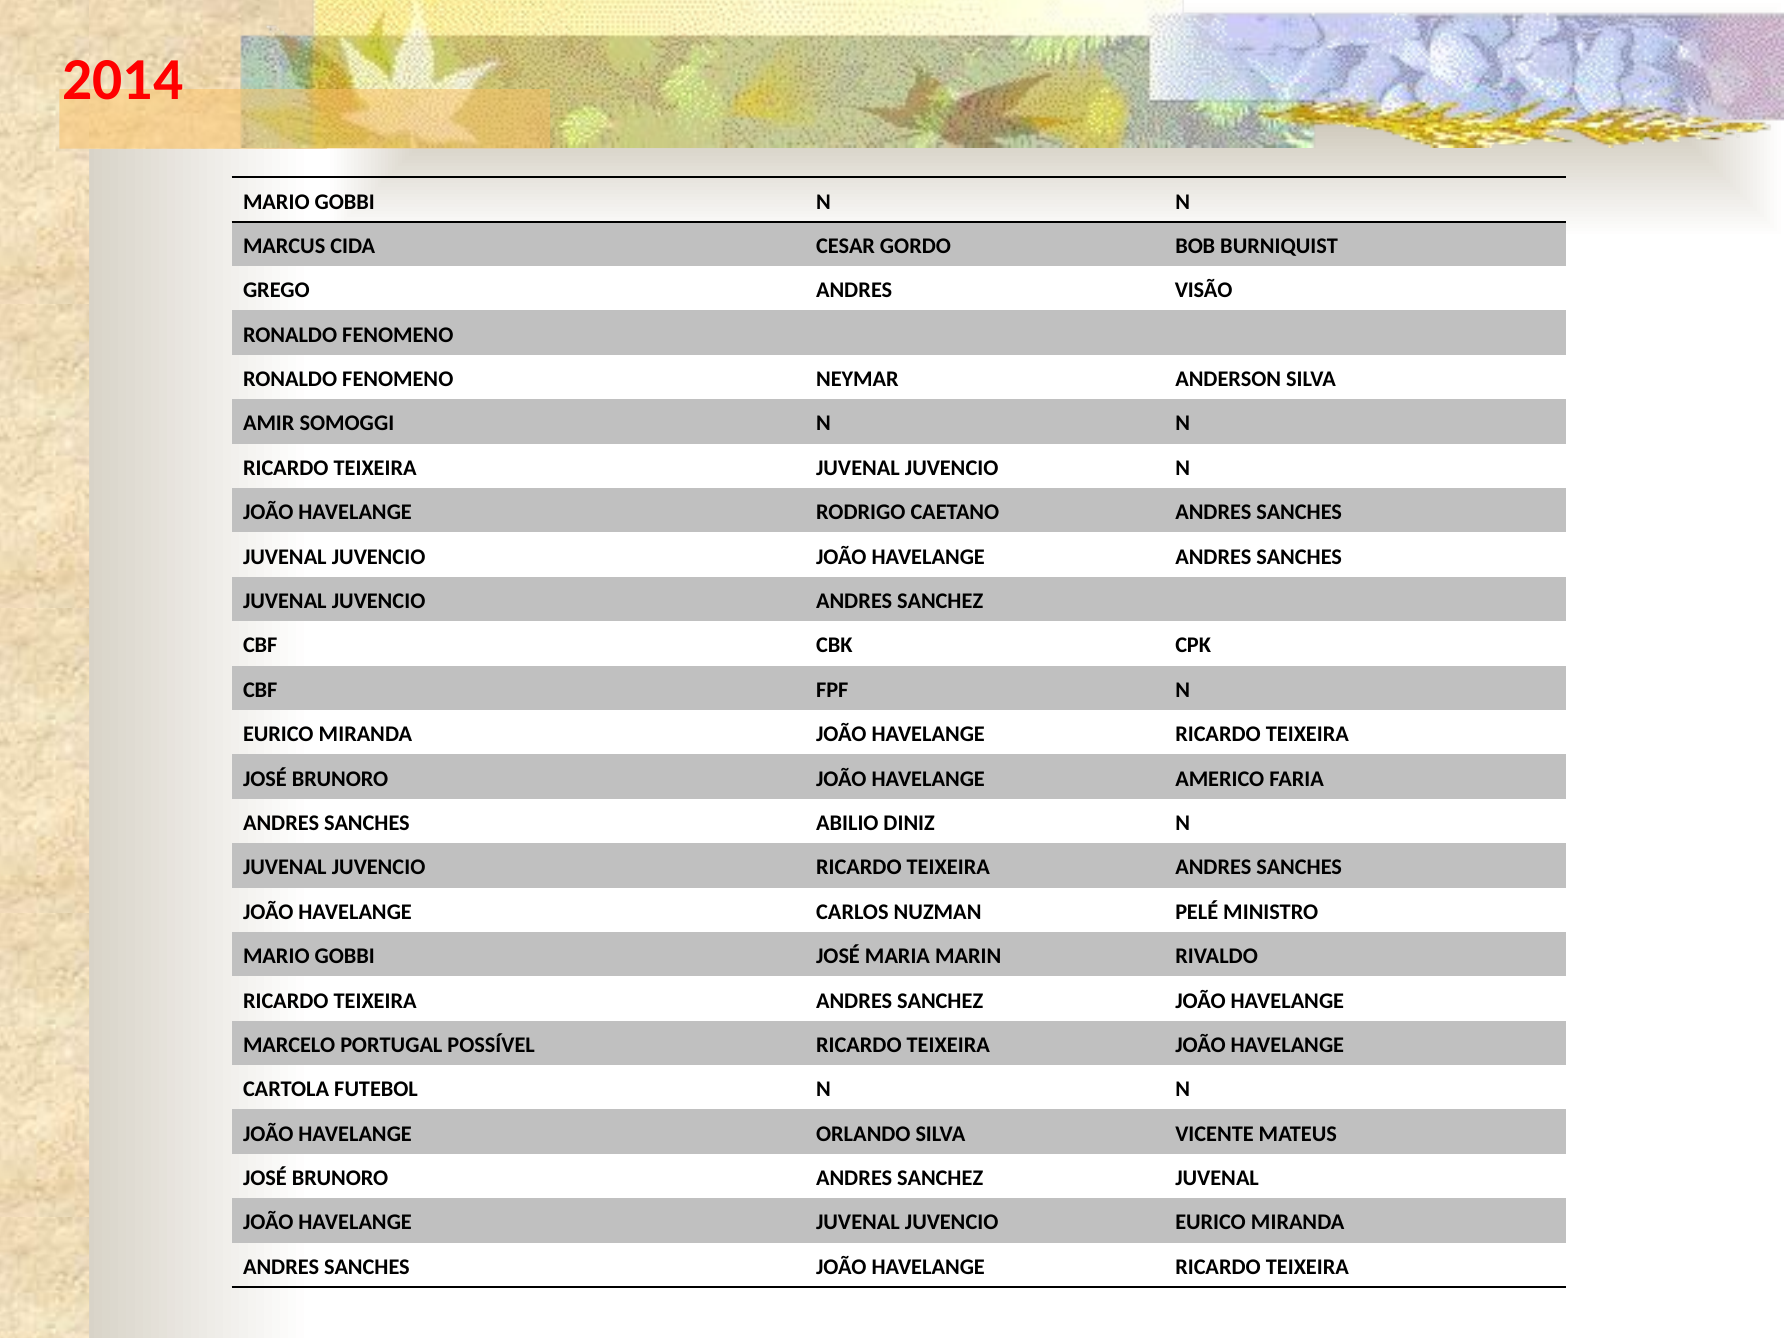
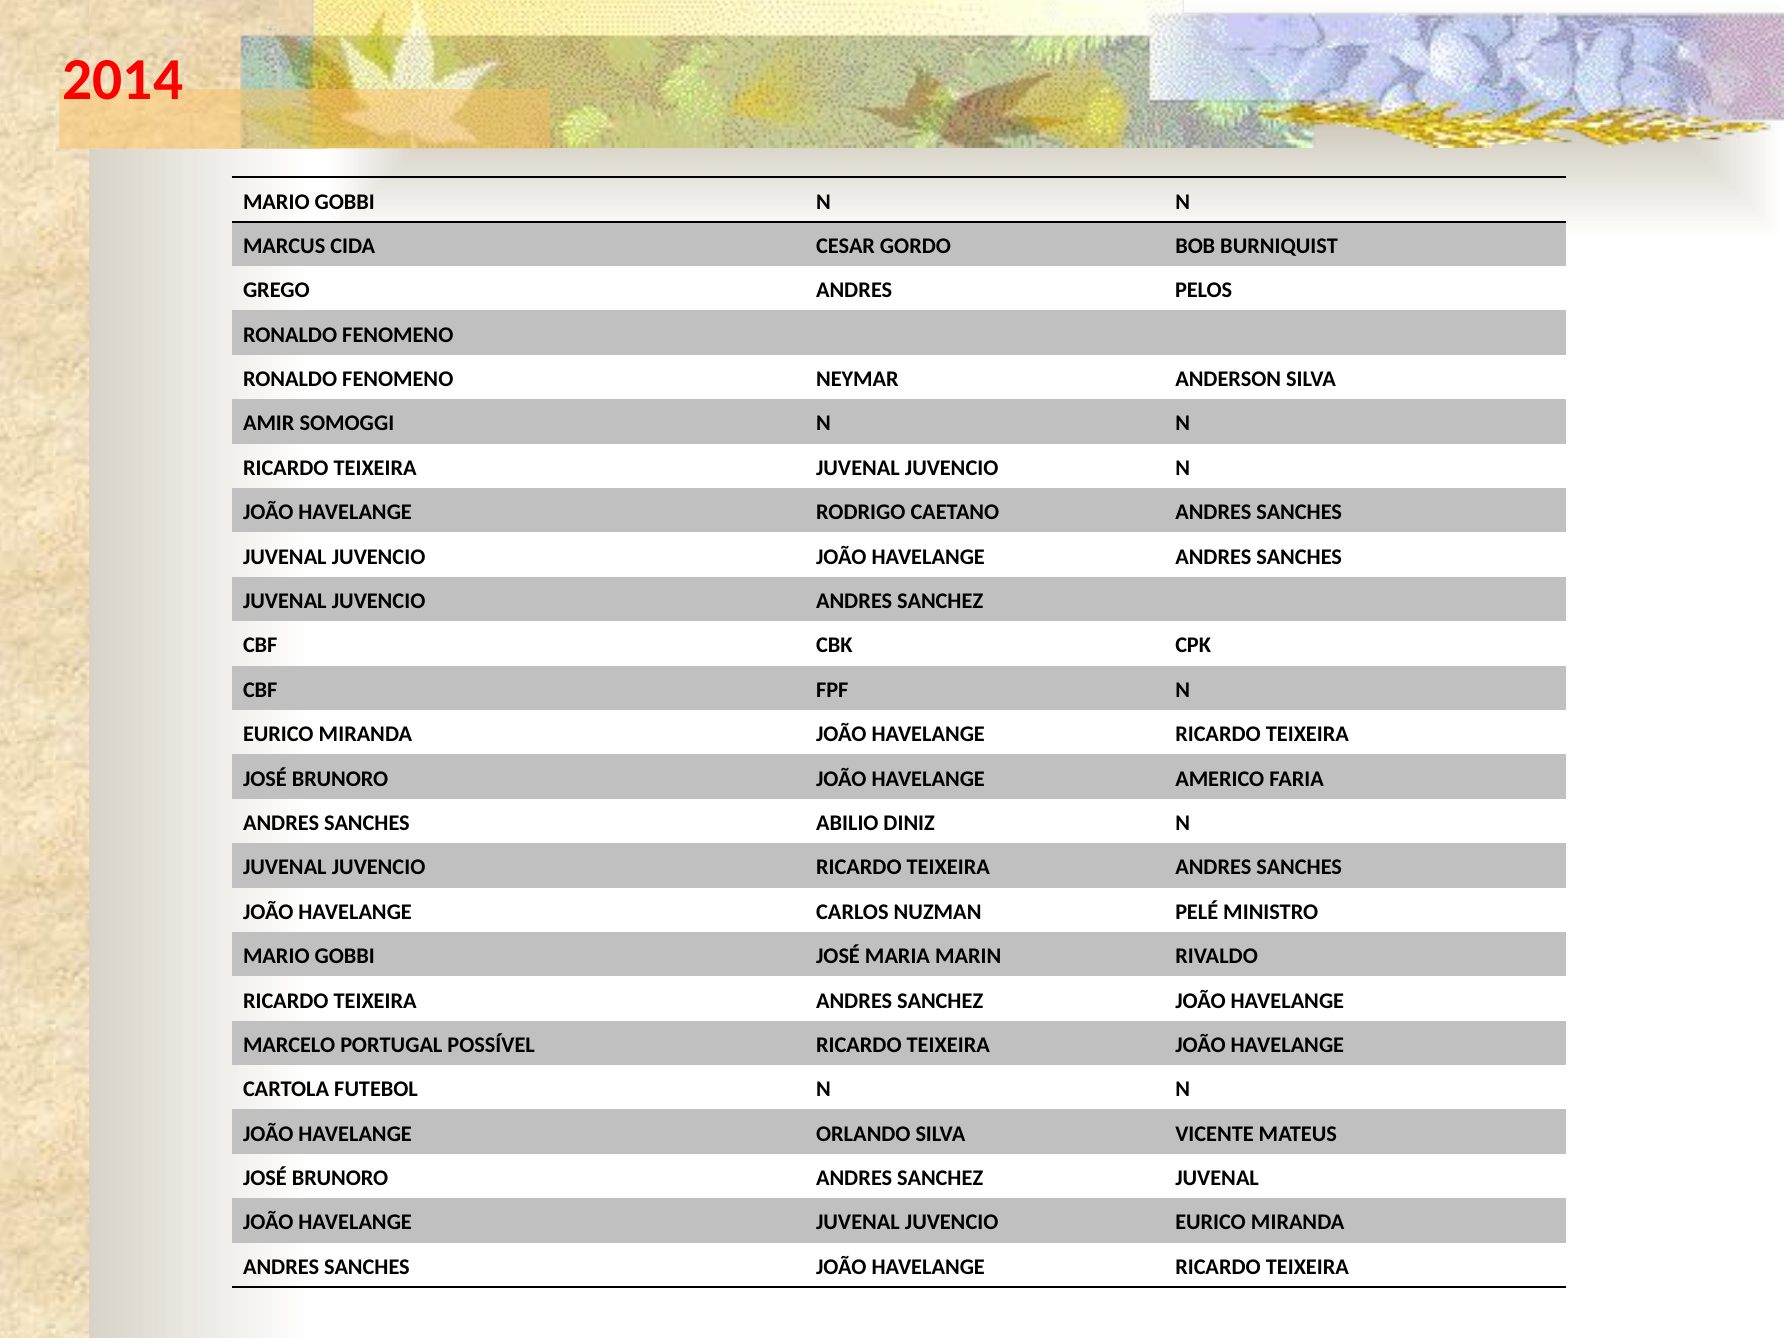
VISÃO: VISÃO -> PELOS
